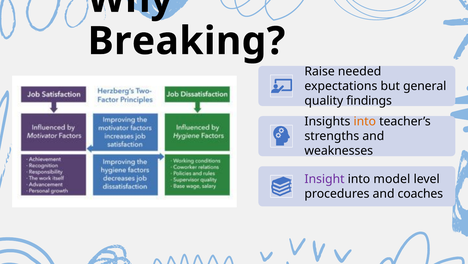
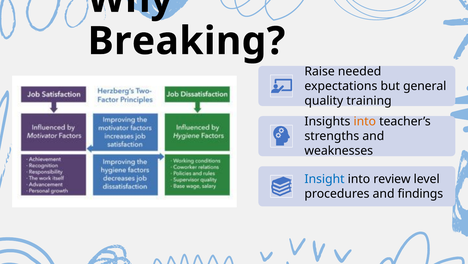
findings: findings -> training
Insight colour: purple -> blue
model: model -> review
coaches: coaches -> findings
